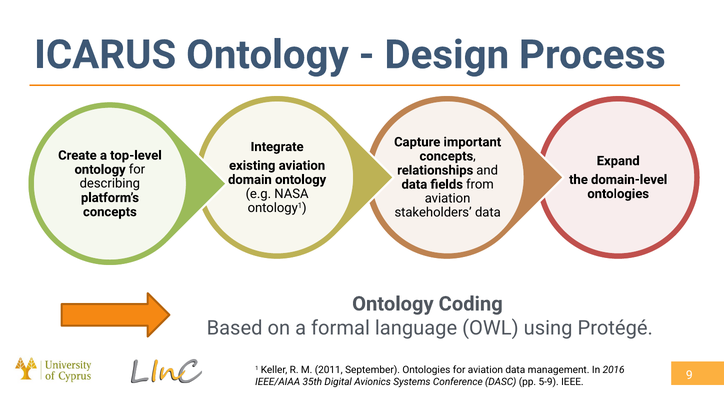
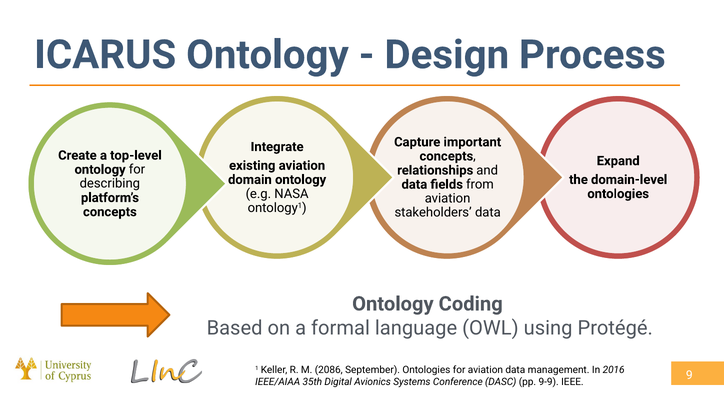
2011: 2011 -> 2086
5-9: 5-9 -> 9-9
